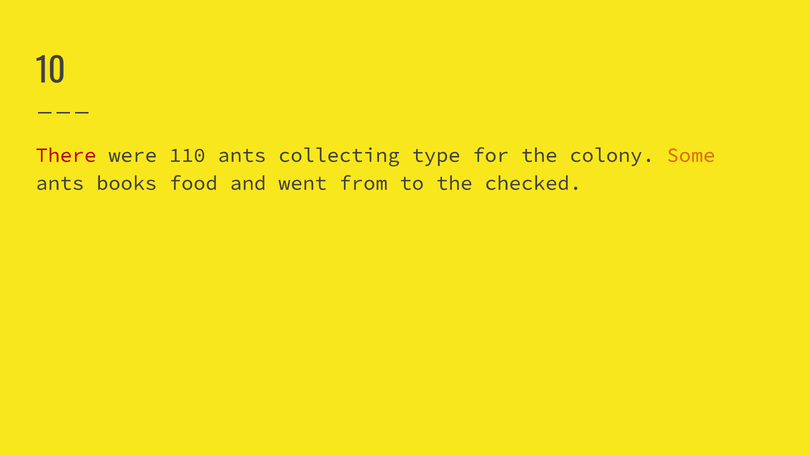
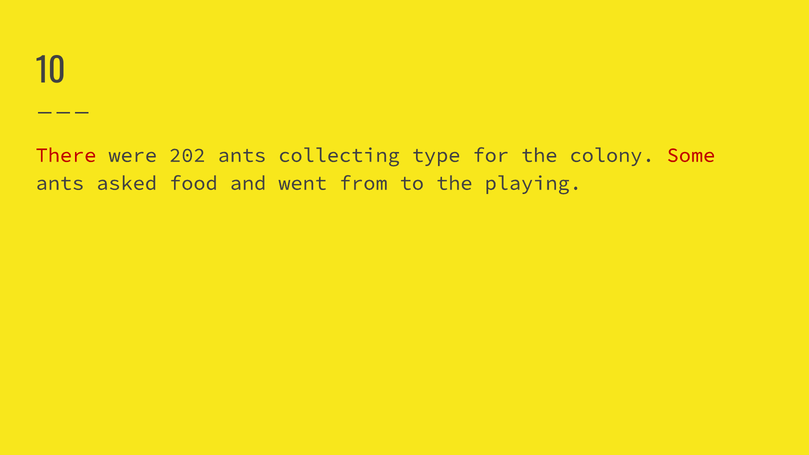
110: 110 -> 202
Some colour: orange -> red
books: books -> asked
checked: checked -> playing
